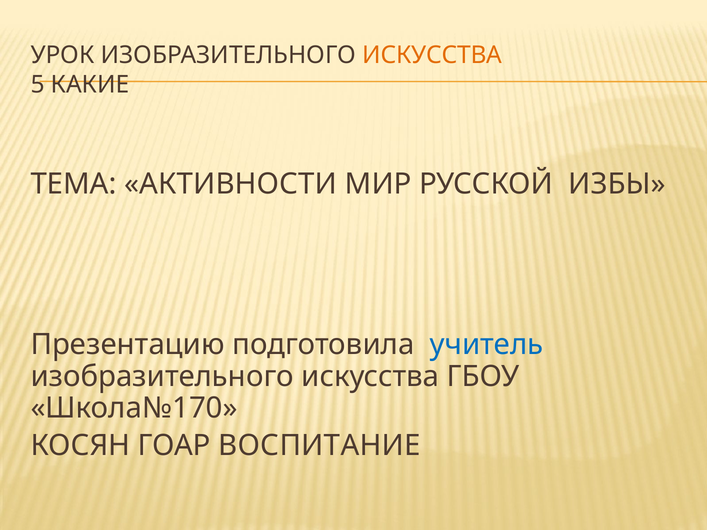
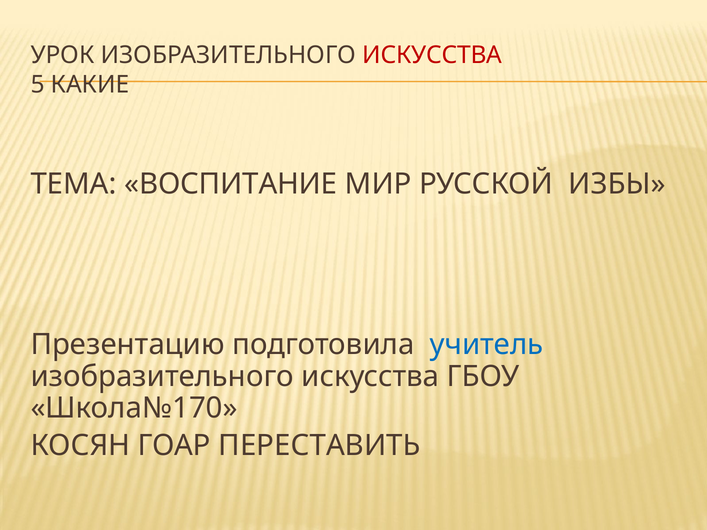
ИСКУССТВА at (432, 55) colour: orange -> red
АКТИВНОСТИ: АКТИВНОСТИ -> ВОСПИТАНИЕ
ВОСПИТАНИЕ: ВОСПИТАНИЕ -> ПЕРЕСТАВИТЬ
